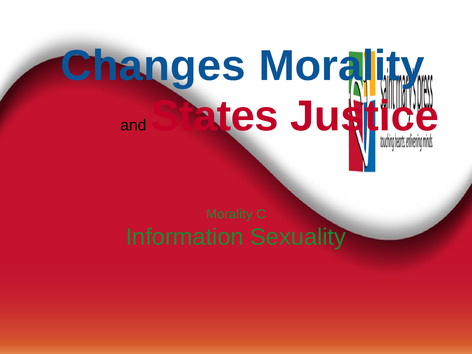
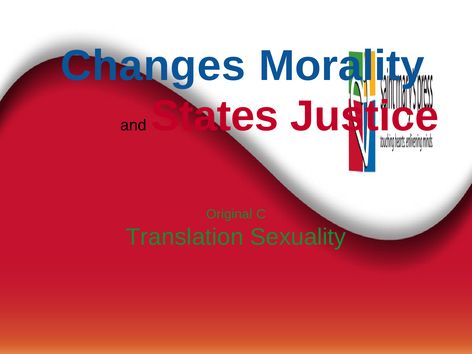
Morality at (229, 214): Morality -> Original
Information: Information -> Translation
